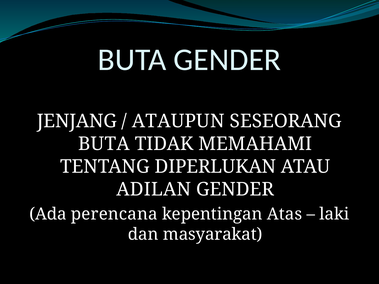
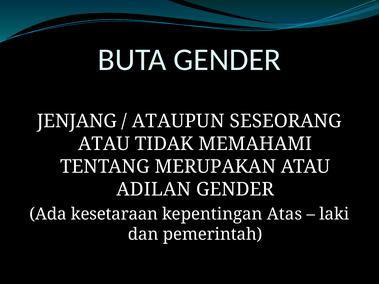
BUTA at (104, 144): BUTA -> ATAU
DIPERLUKAN: DIPERLUKAN -> MERUPAKAN
perencana: perencana -> kesetaraan
masyarakat: masyarakat -> pemerintah
